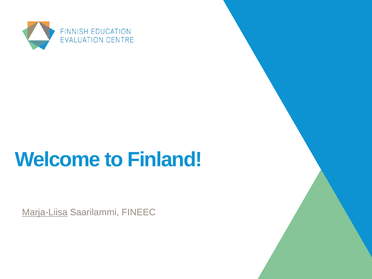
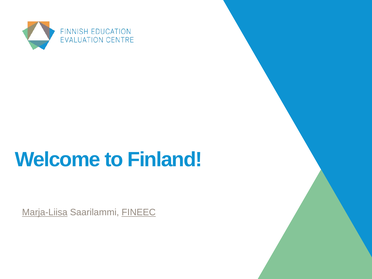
FINEEC underline: none -> present
